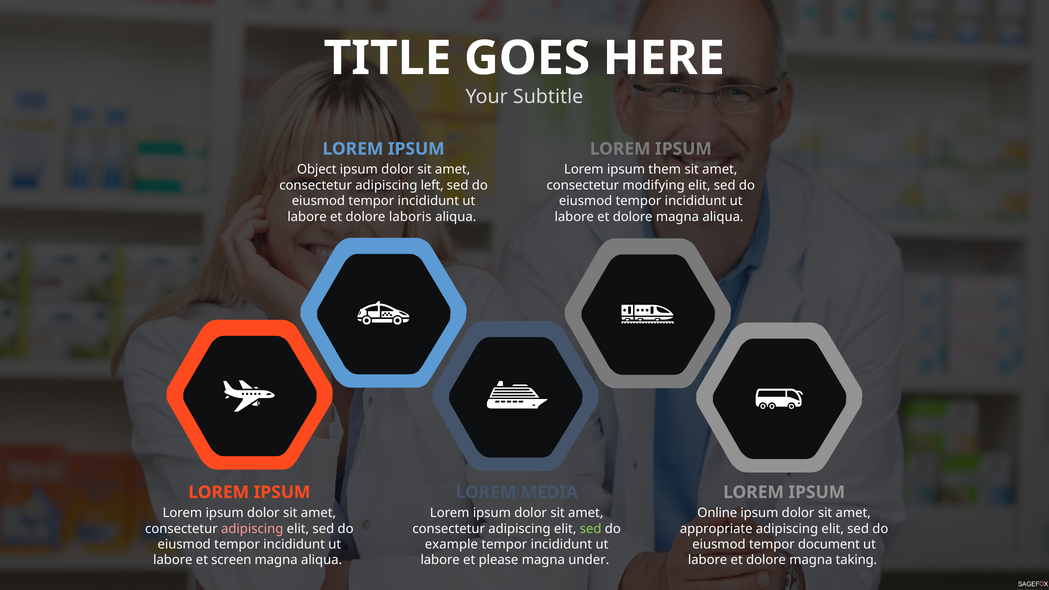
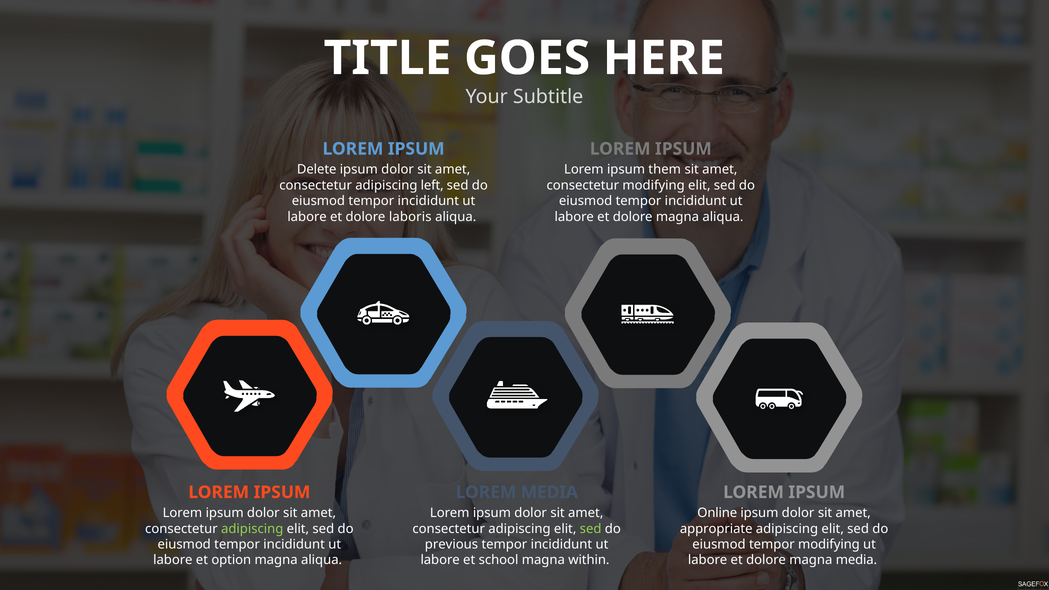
Object: Object -> Delete
adipiscing at (252, 529) colour: pink -> light green
example: example -> previous
tempor document: document -> modifying
screen: screen -> option
please: please -> school
under: under -> within
magna taking: taking -> media
